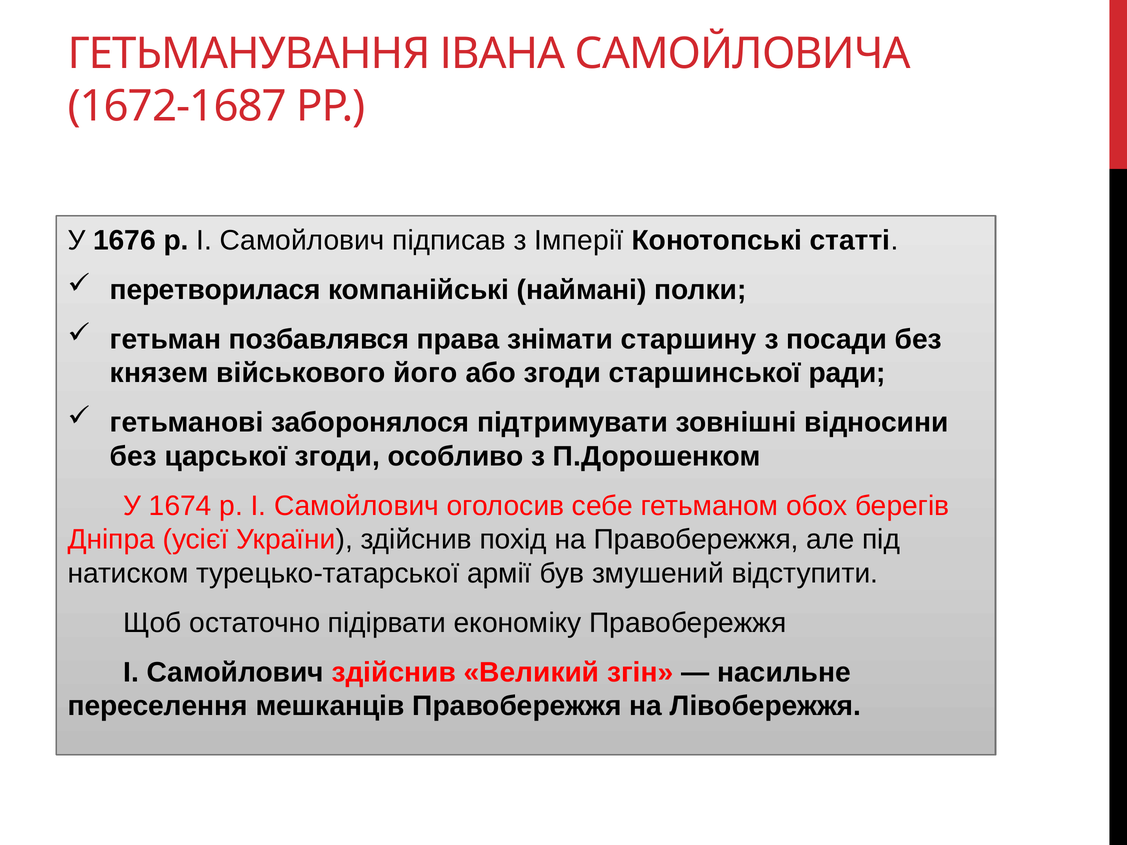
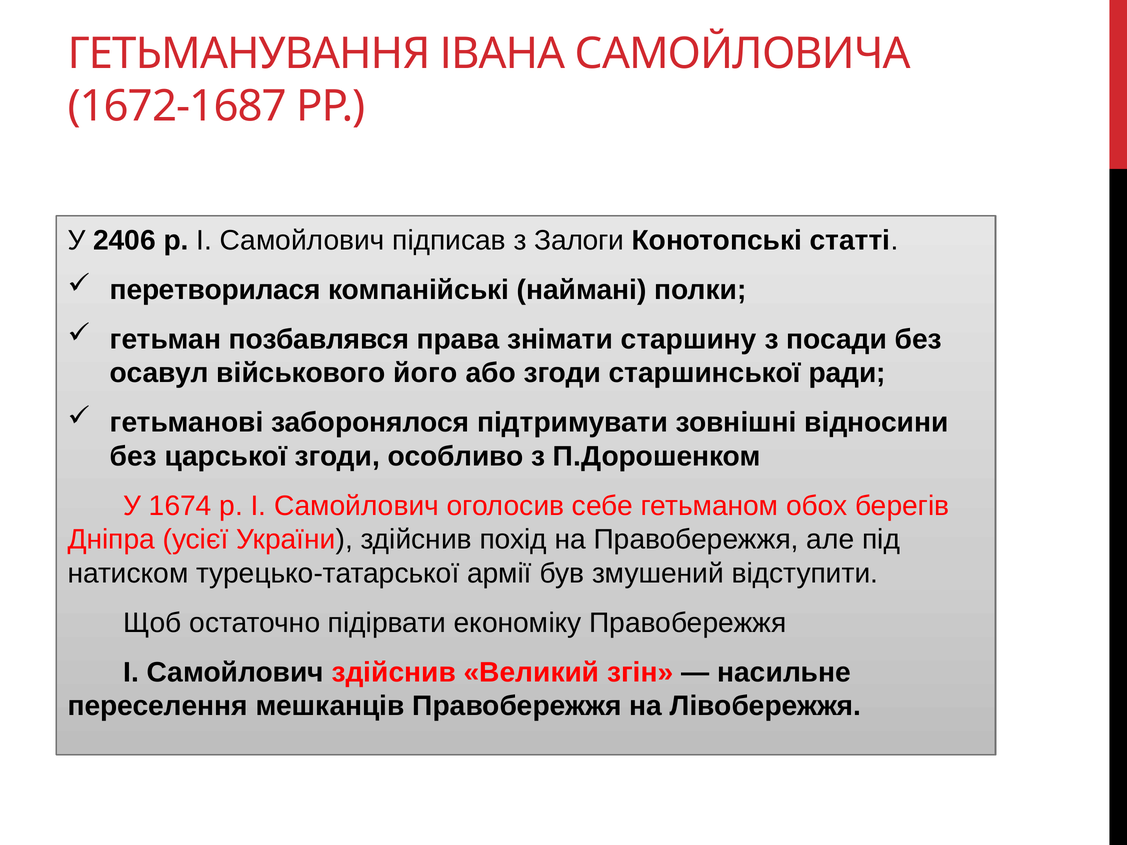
1676: 1676 -> 2406
Імперії: Імперії -> Залоги
князем: князем -> осавул
